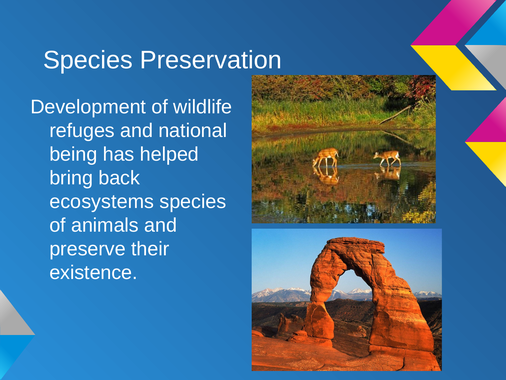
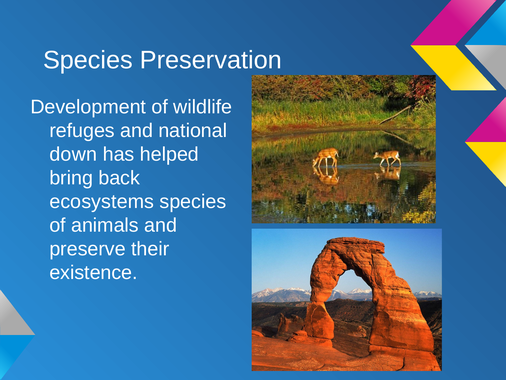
being: being -> down
